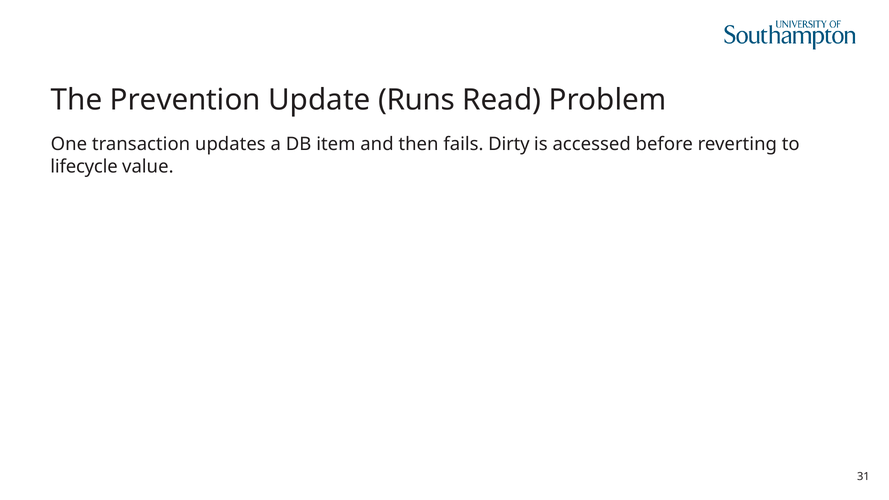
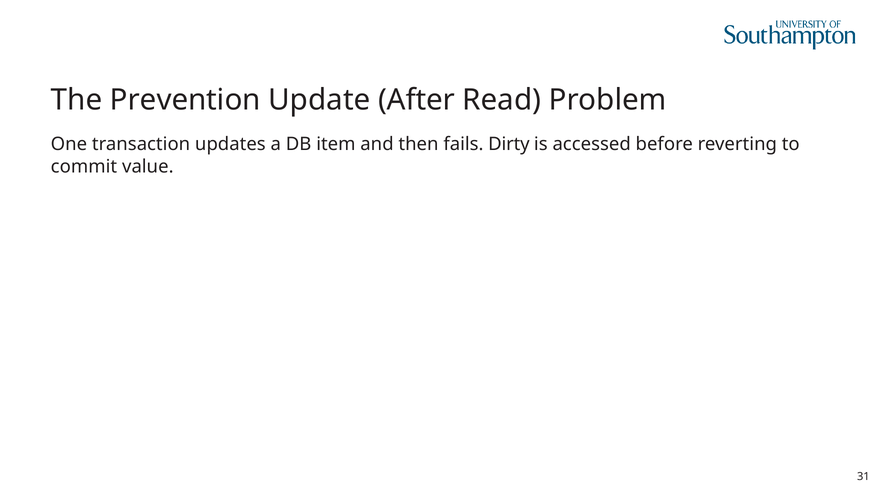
Runs: Runs -> After
lifecycle: lifecycle -> commit
